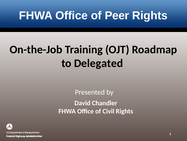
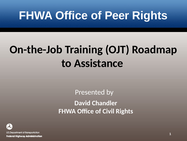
Delegated: Delegated -> Assistance
